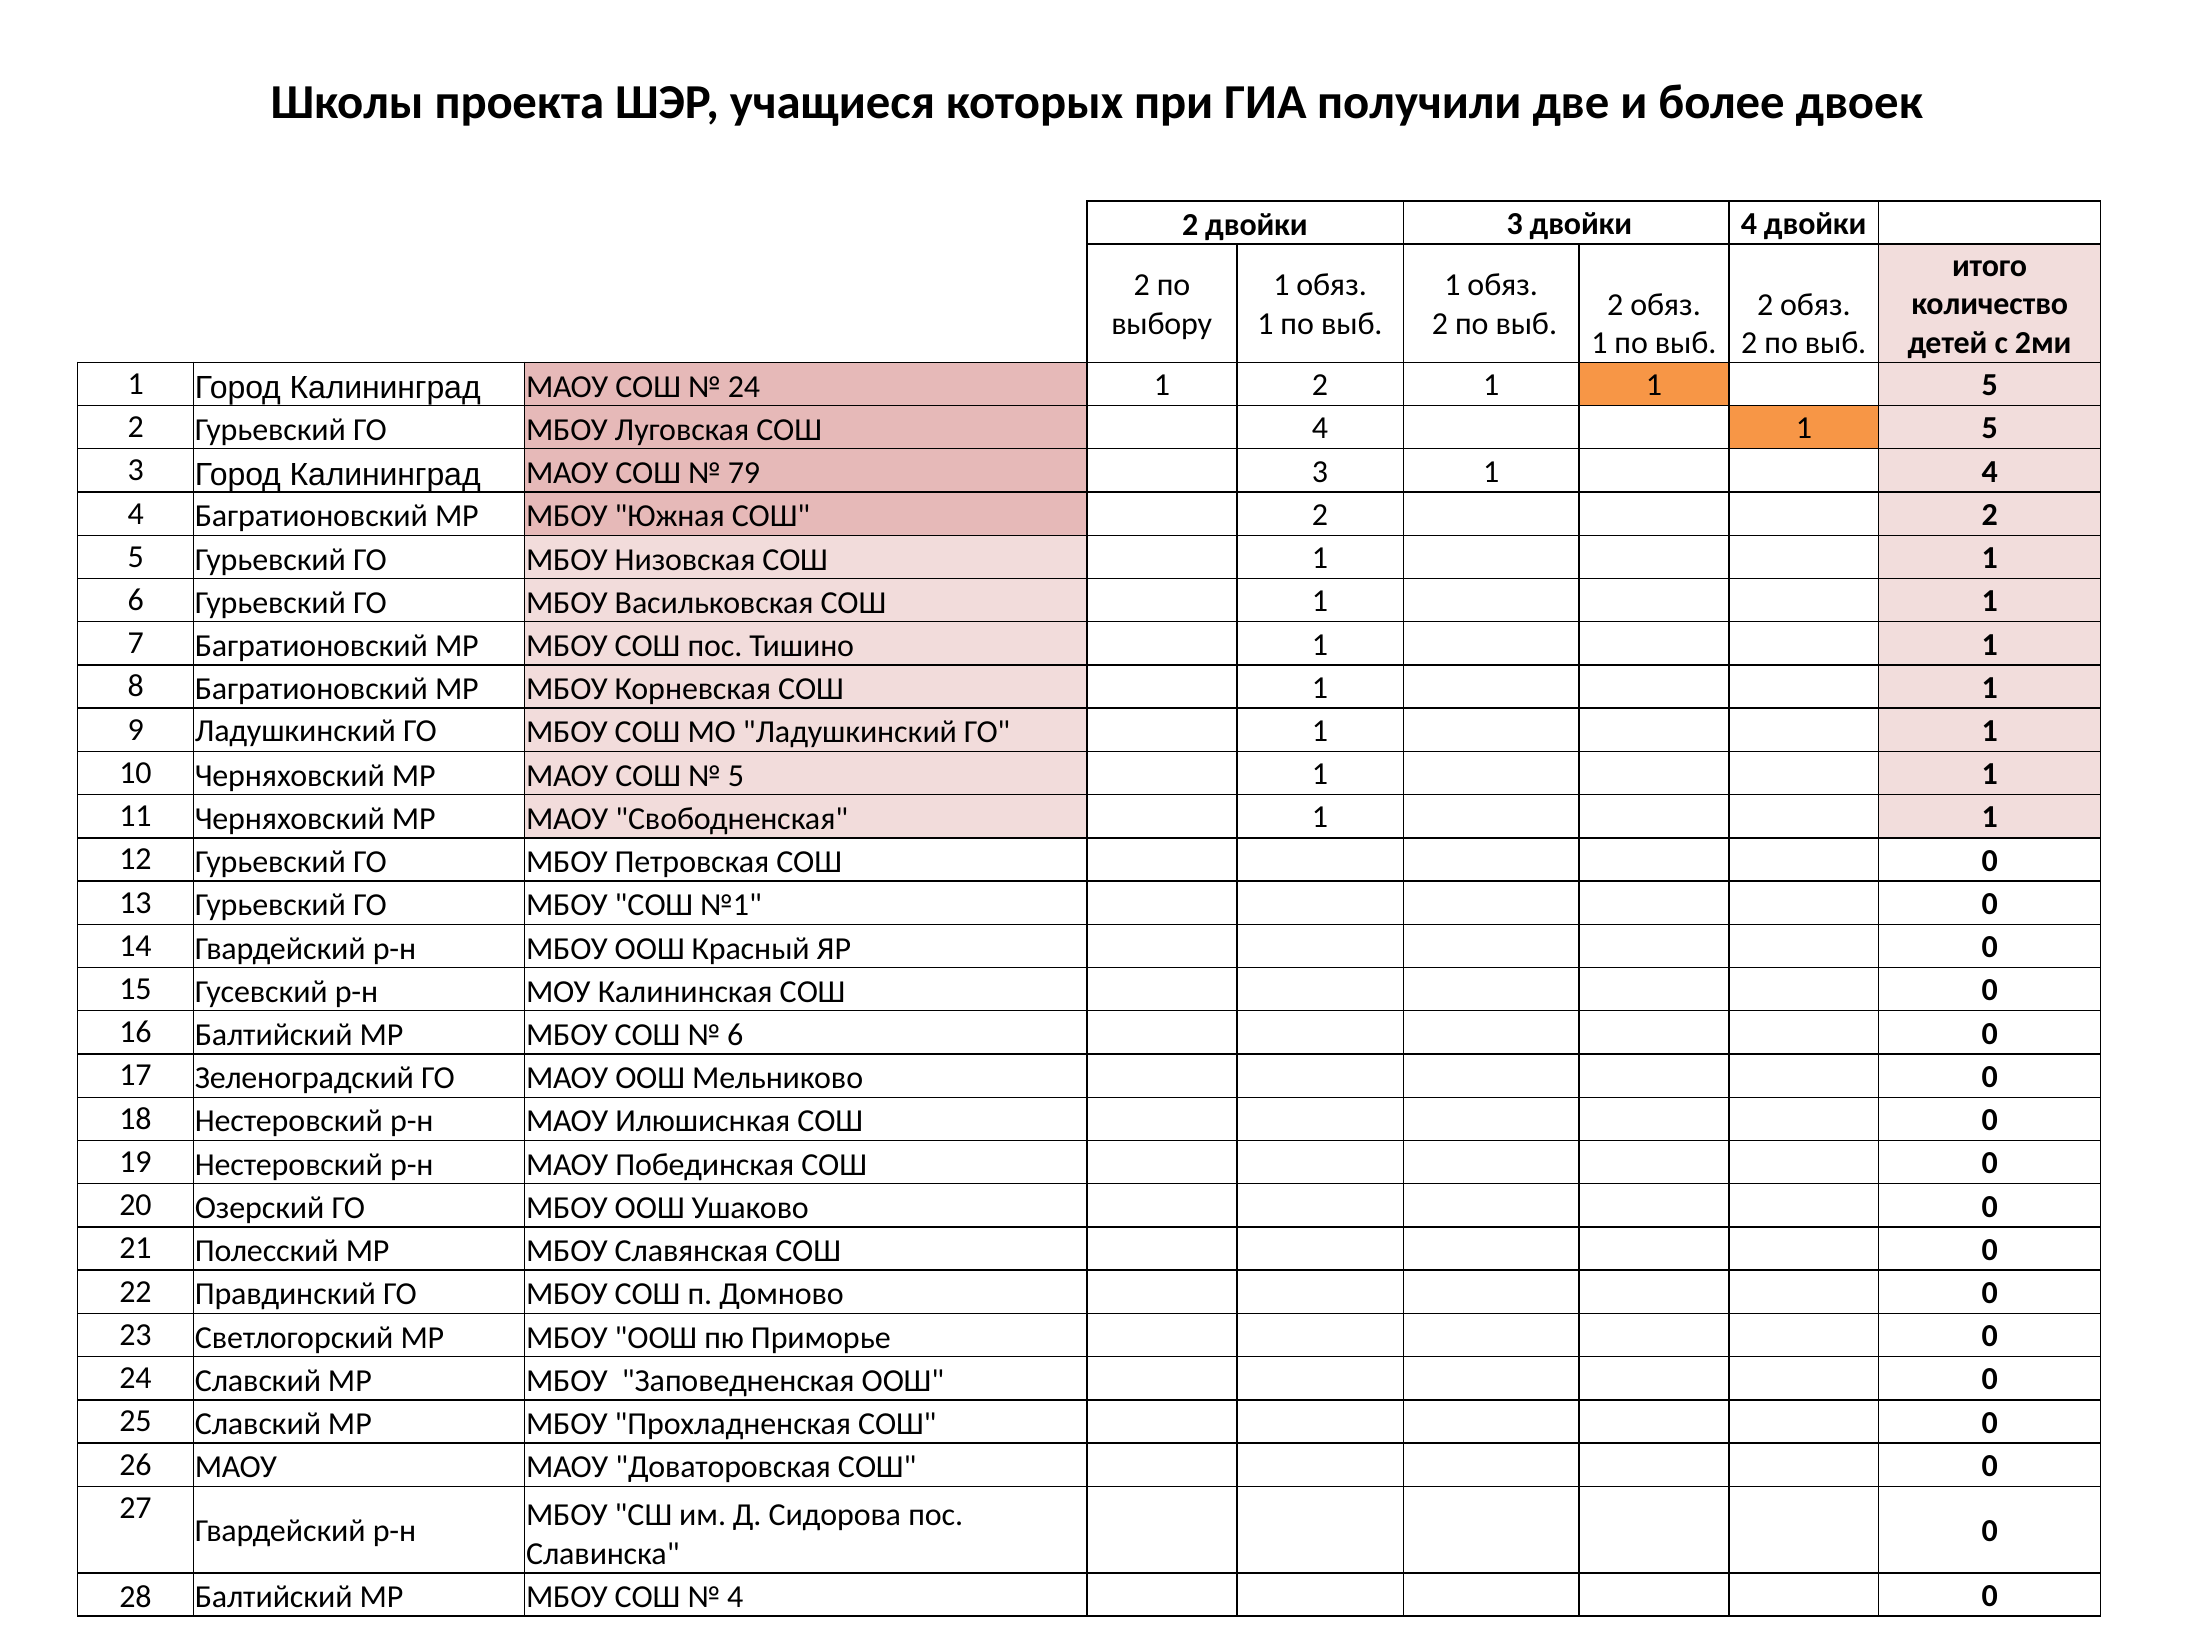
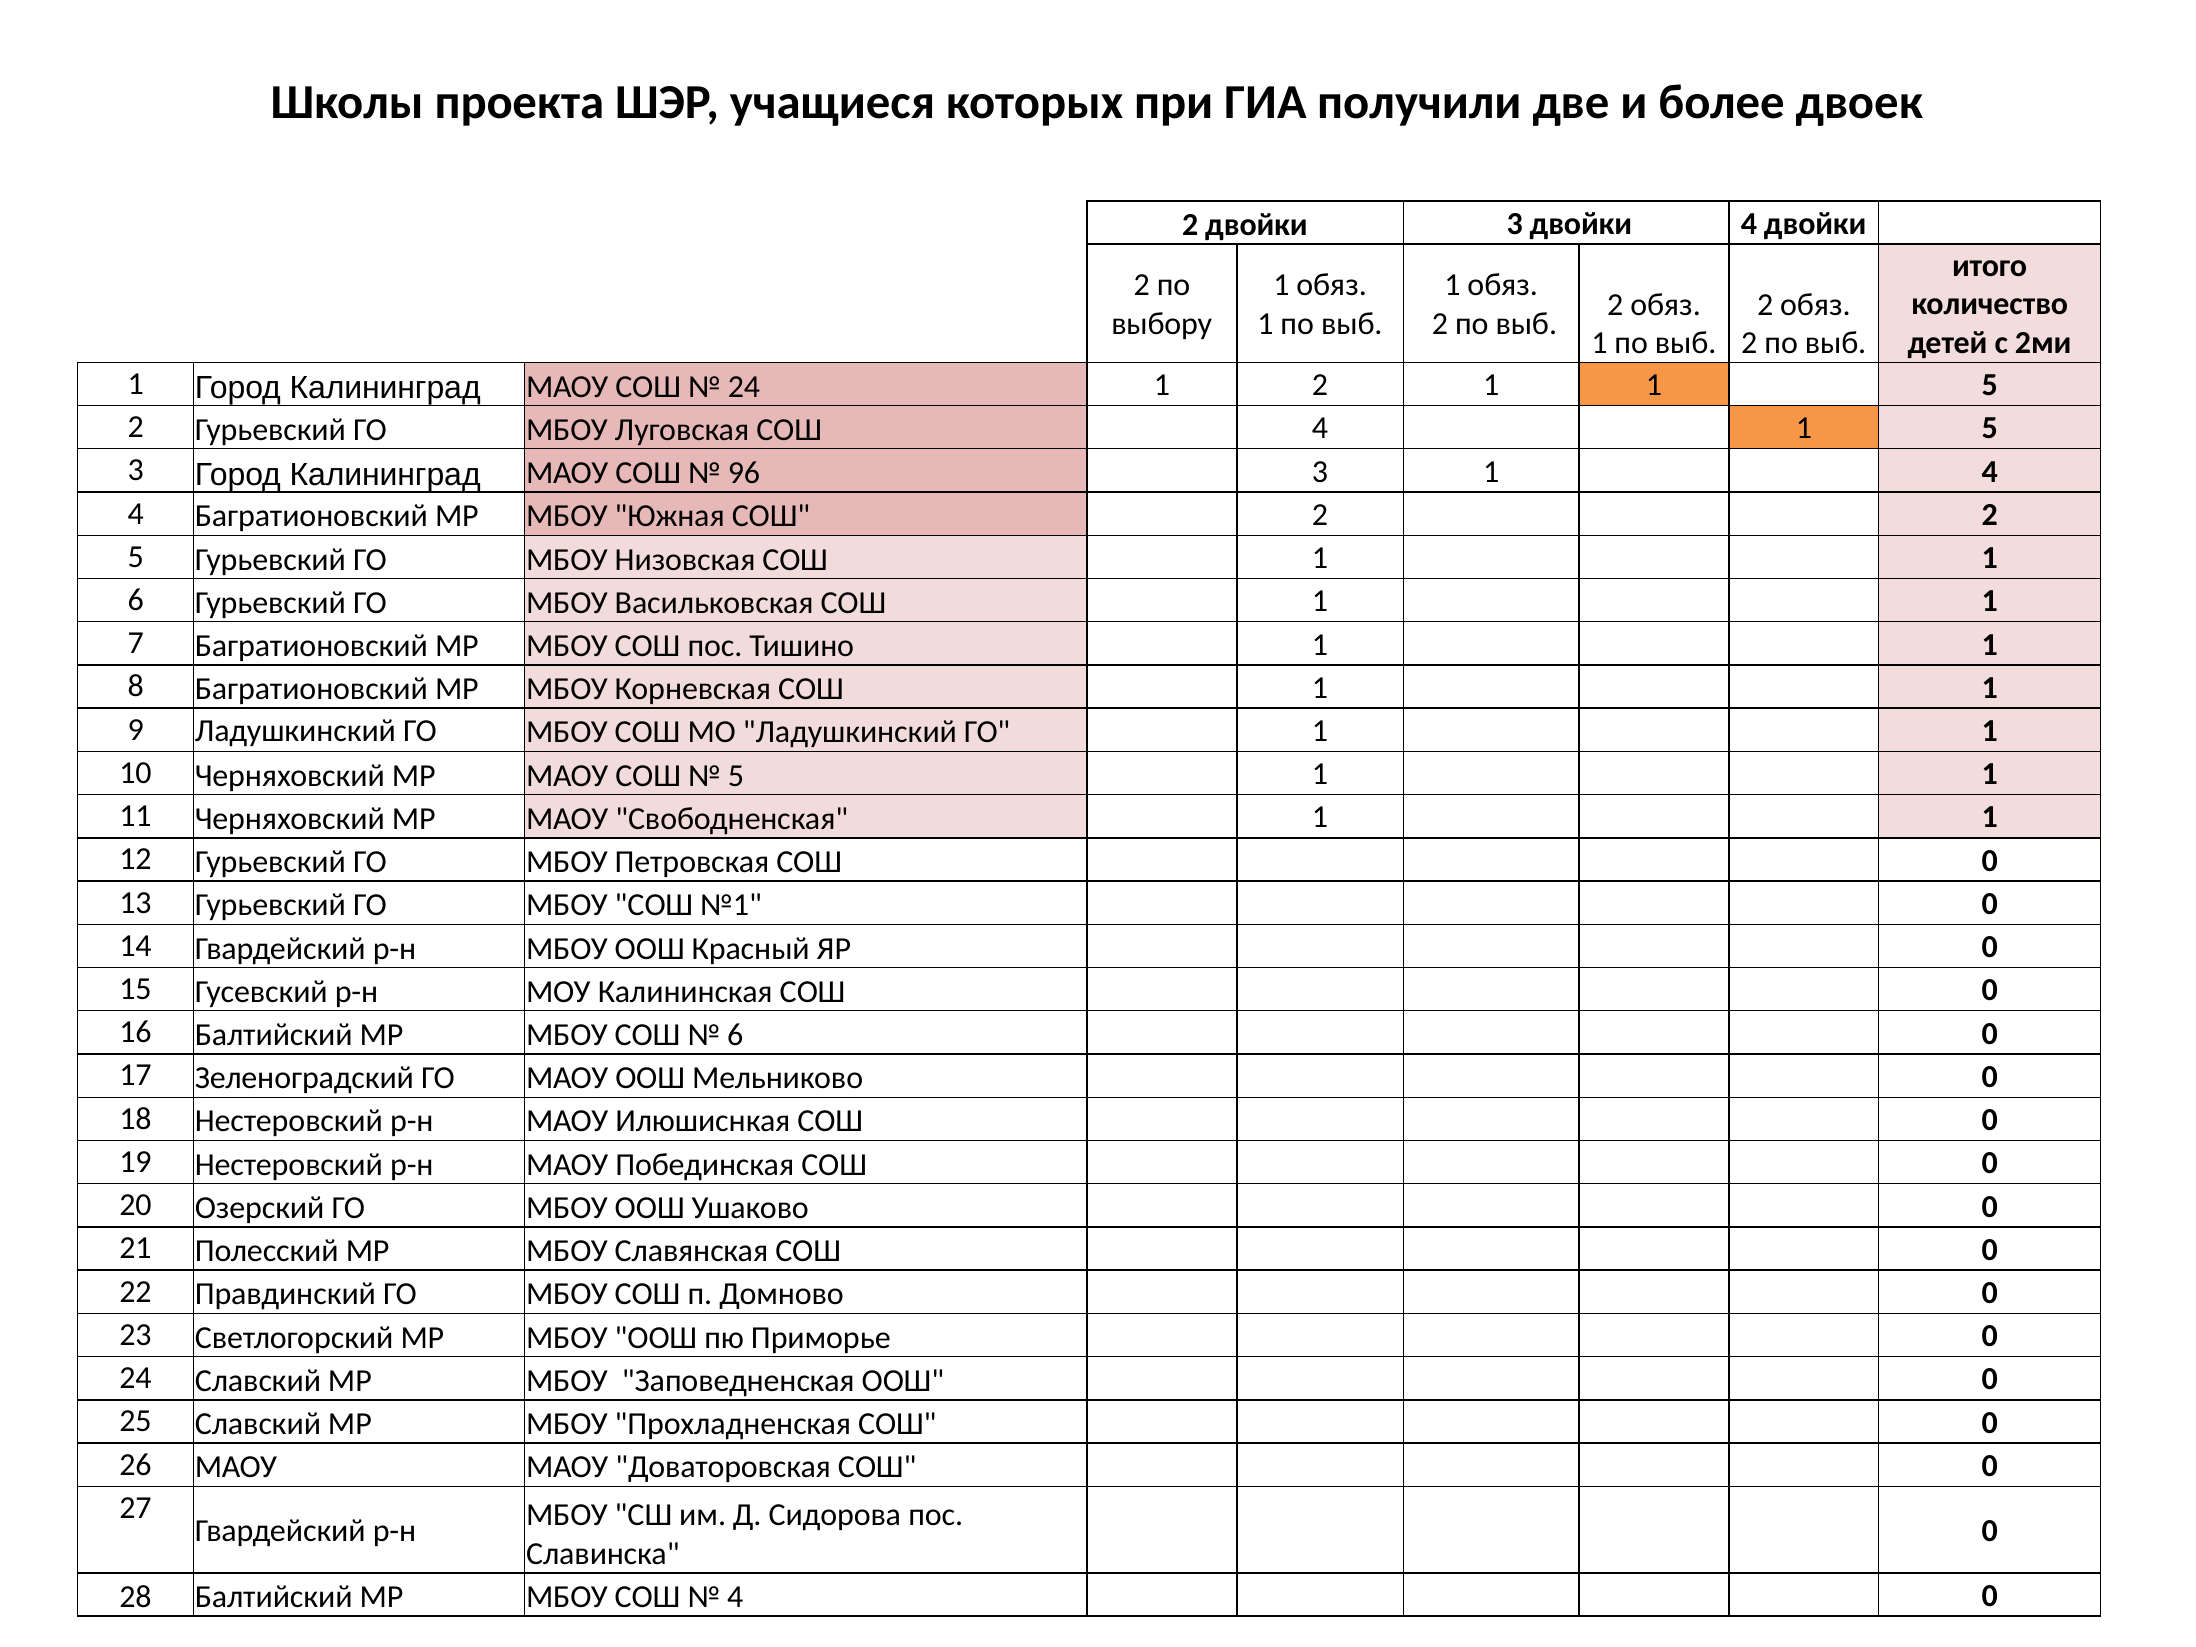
79: 79 -> 96
